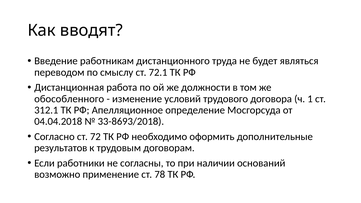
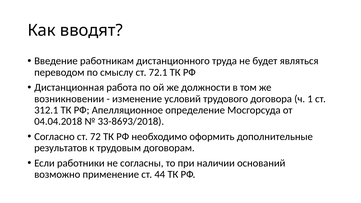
обособленного: обособленного -> возникновении
78: 78 -> 44
